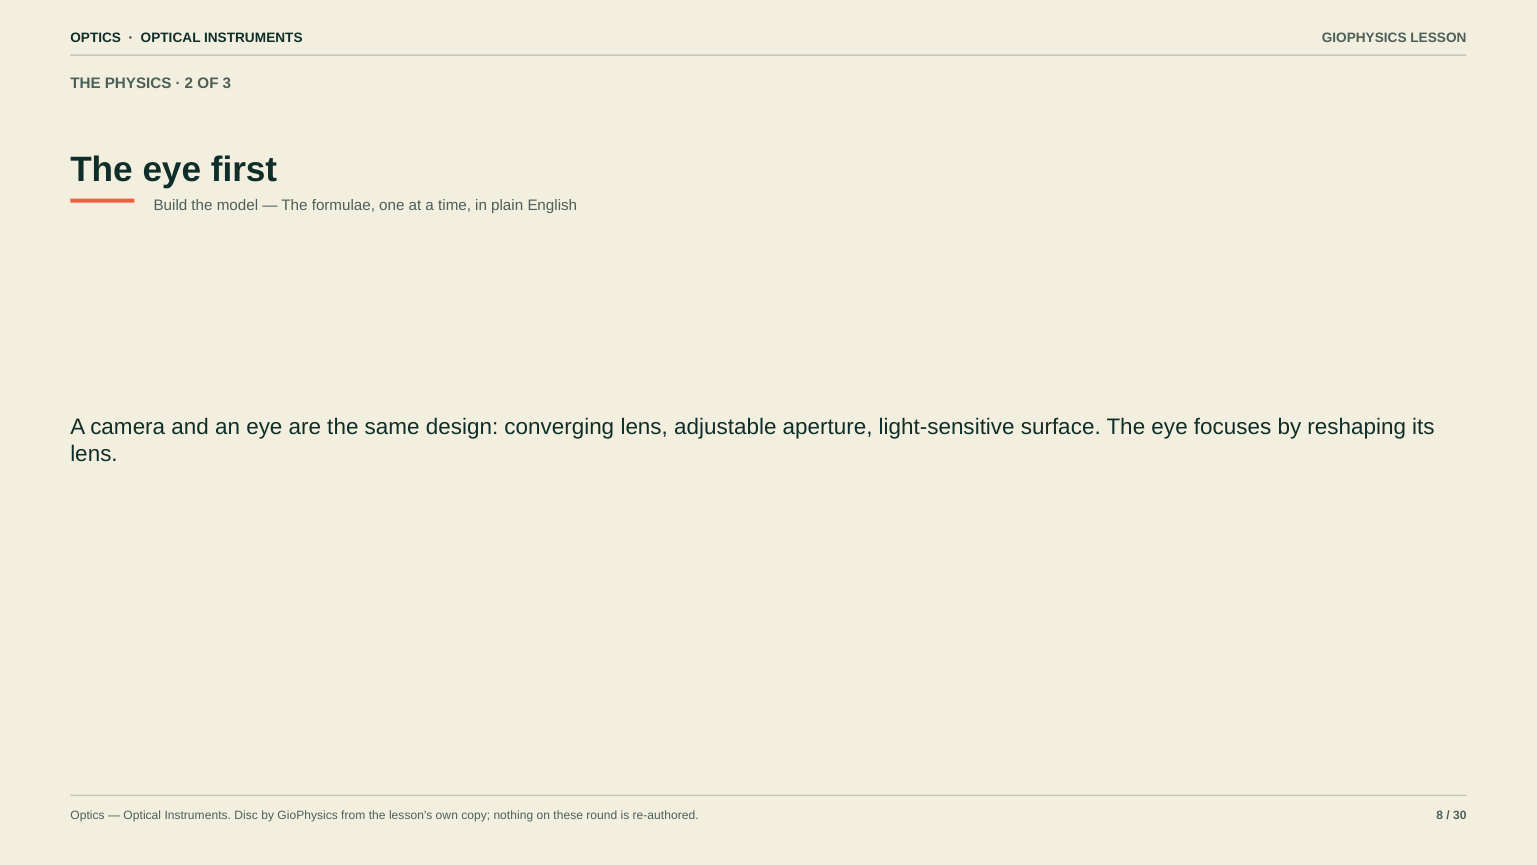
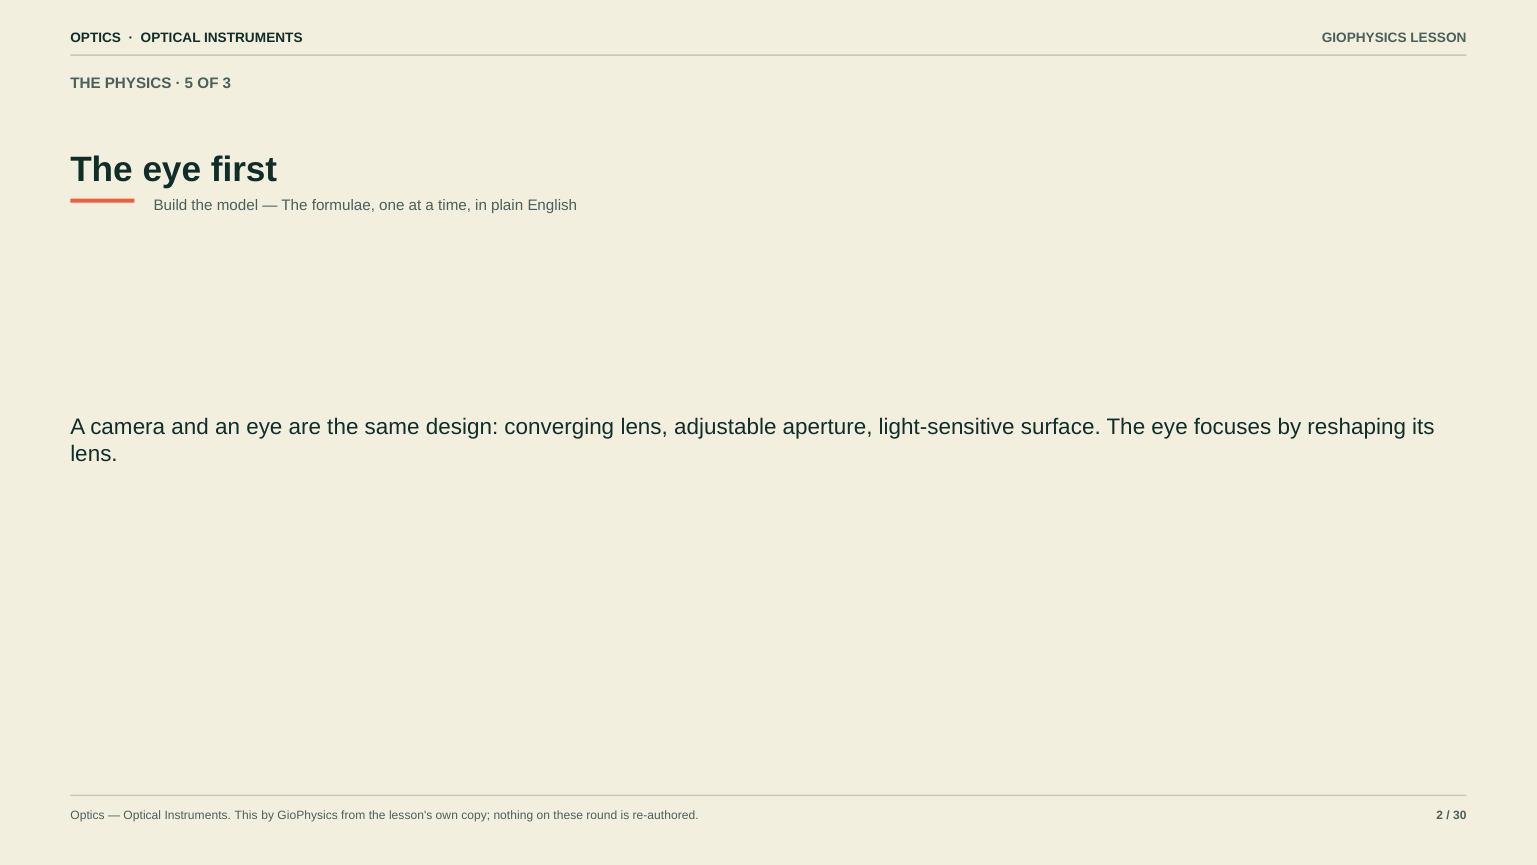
2: 2 -> 5
Disc: Disc -> This
8: 8 -> 2
